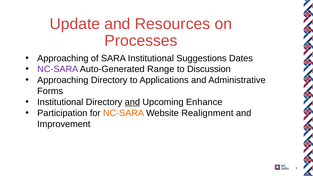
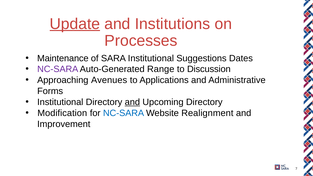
Update underline: none -> present
Resources: Resources -> Institutions
Approaching at (63, 58): Approaching -> Maintenance
Approaching Directory: Directory -> Avenues
Upcoming Enhance: Enhance -> Directory
Participation: Participation -> Modification
NC-SARA at (124, 113) colour: orange -> blue
